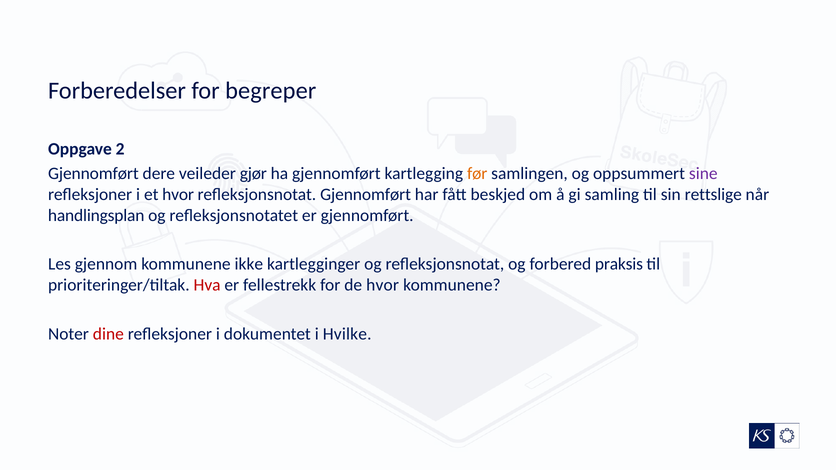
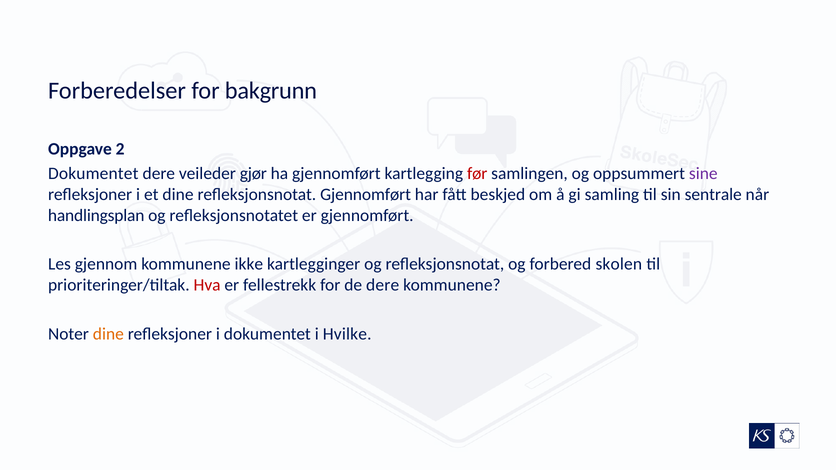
begreper: begreper -> bakgrunn
Gjennomført at (93, 174): Gjennomført -> Dokumentet
før colour: orange -> red
et hvor: hvor -> dine
rettslige: rettslige -> sentrale
praksis: praksis -> skolen
de hvor: hvor -> dere
dine at (108, 334) colour: red -> orange
